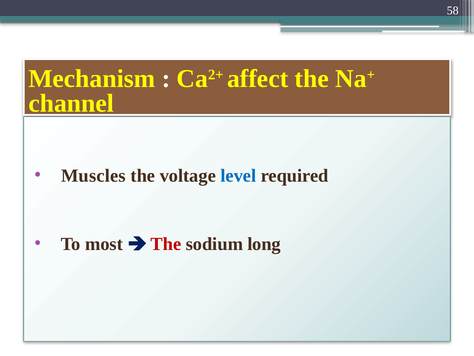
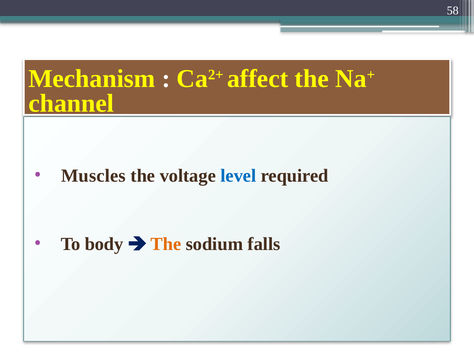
most: most -> body
The at (166, 244) colour: red -> orange
long: long -> falls
